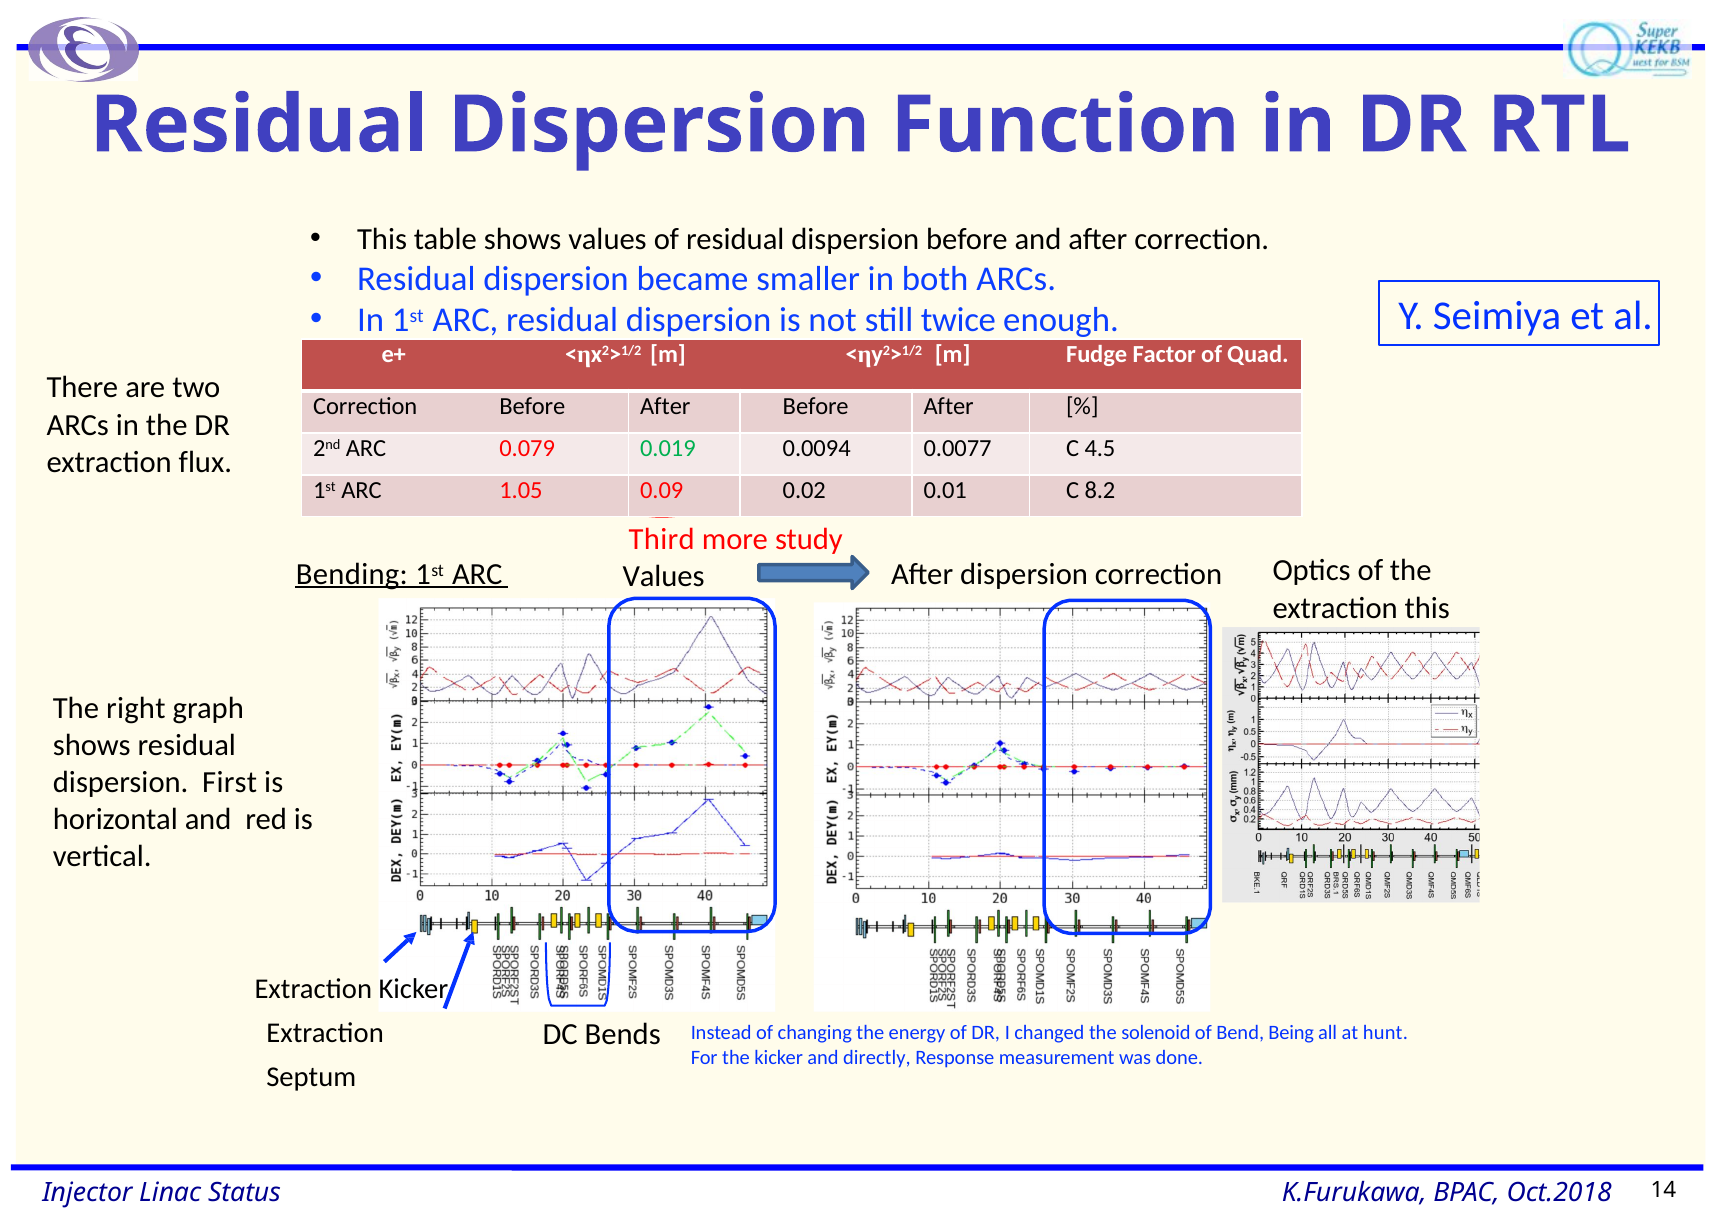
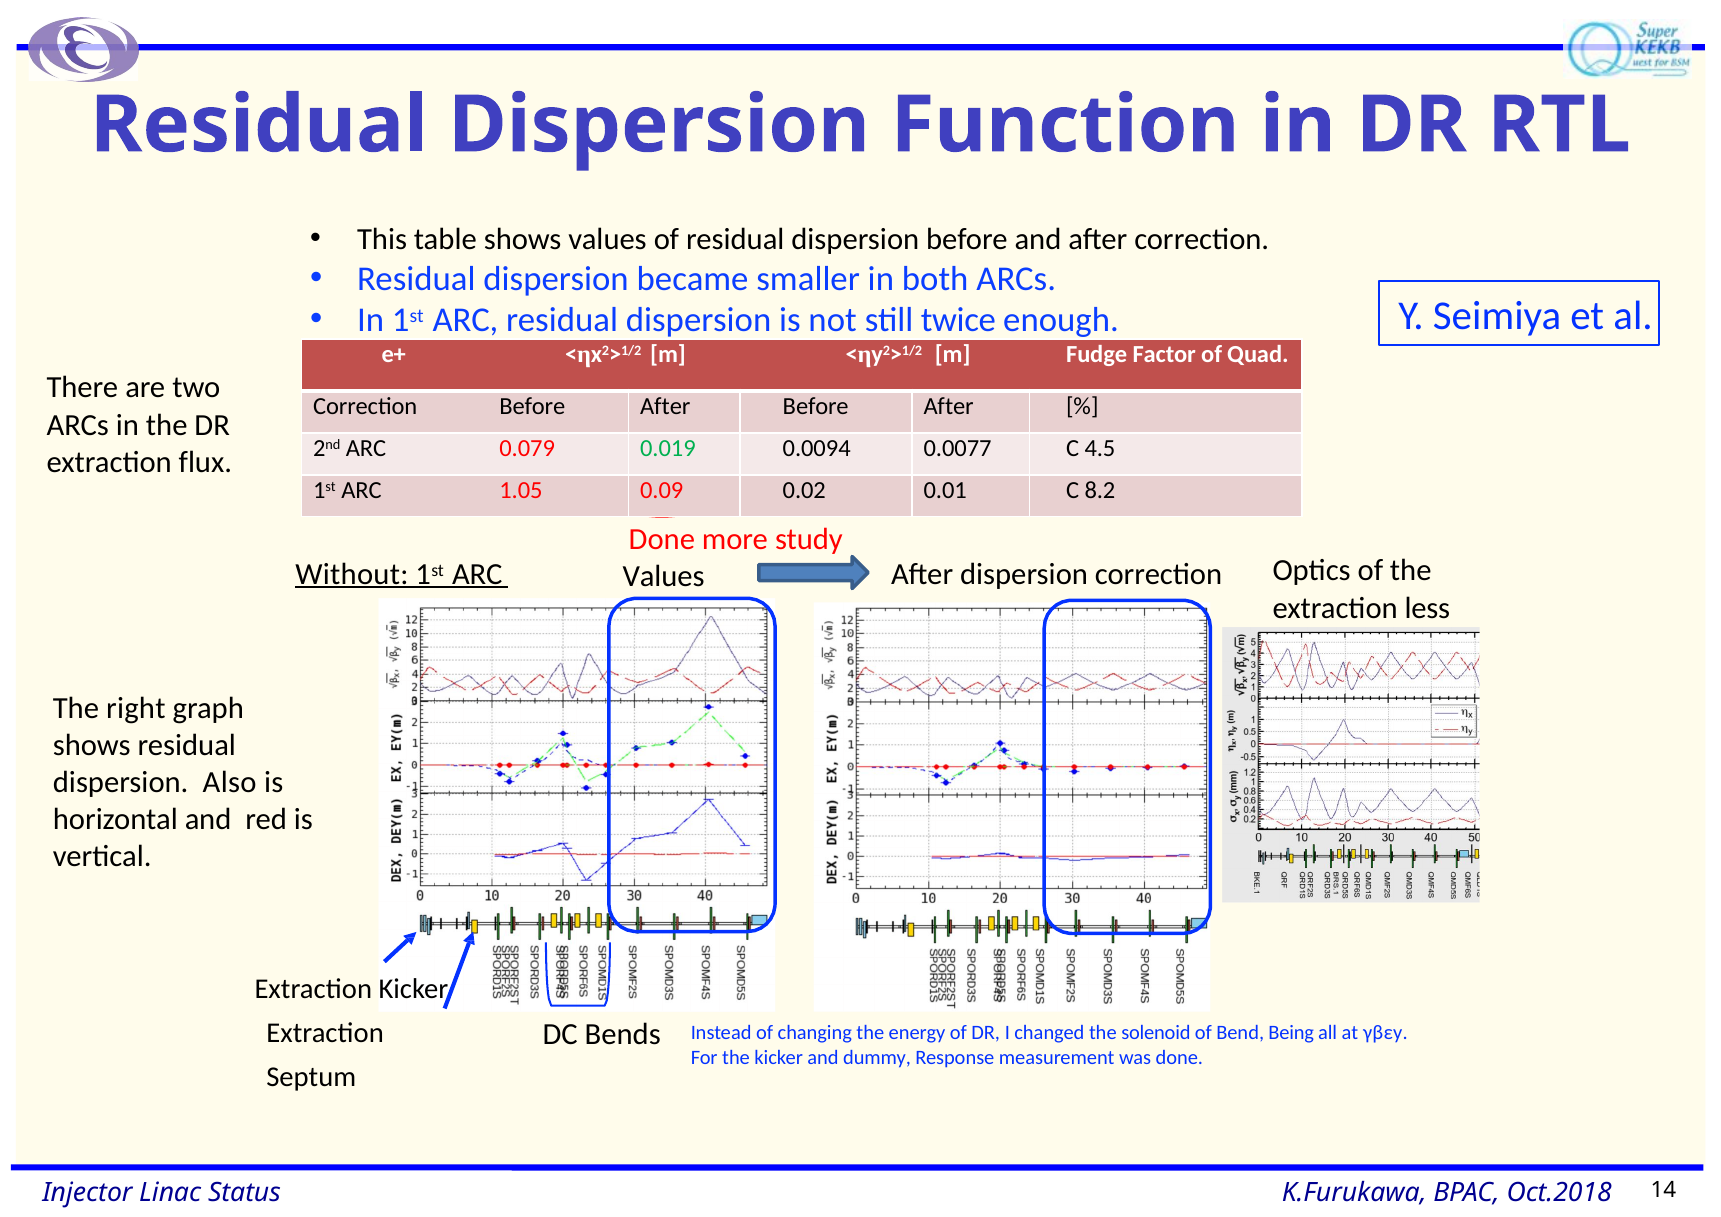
Third at (662, 540): Third -> Done
Bending: Bending -> Without
extraction this: this -> less
First: First -> Also
hunt: hunt -> γβεy
directly: directly -> dummy
